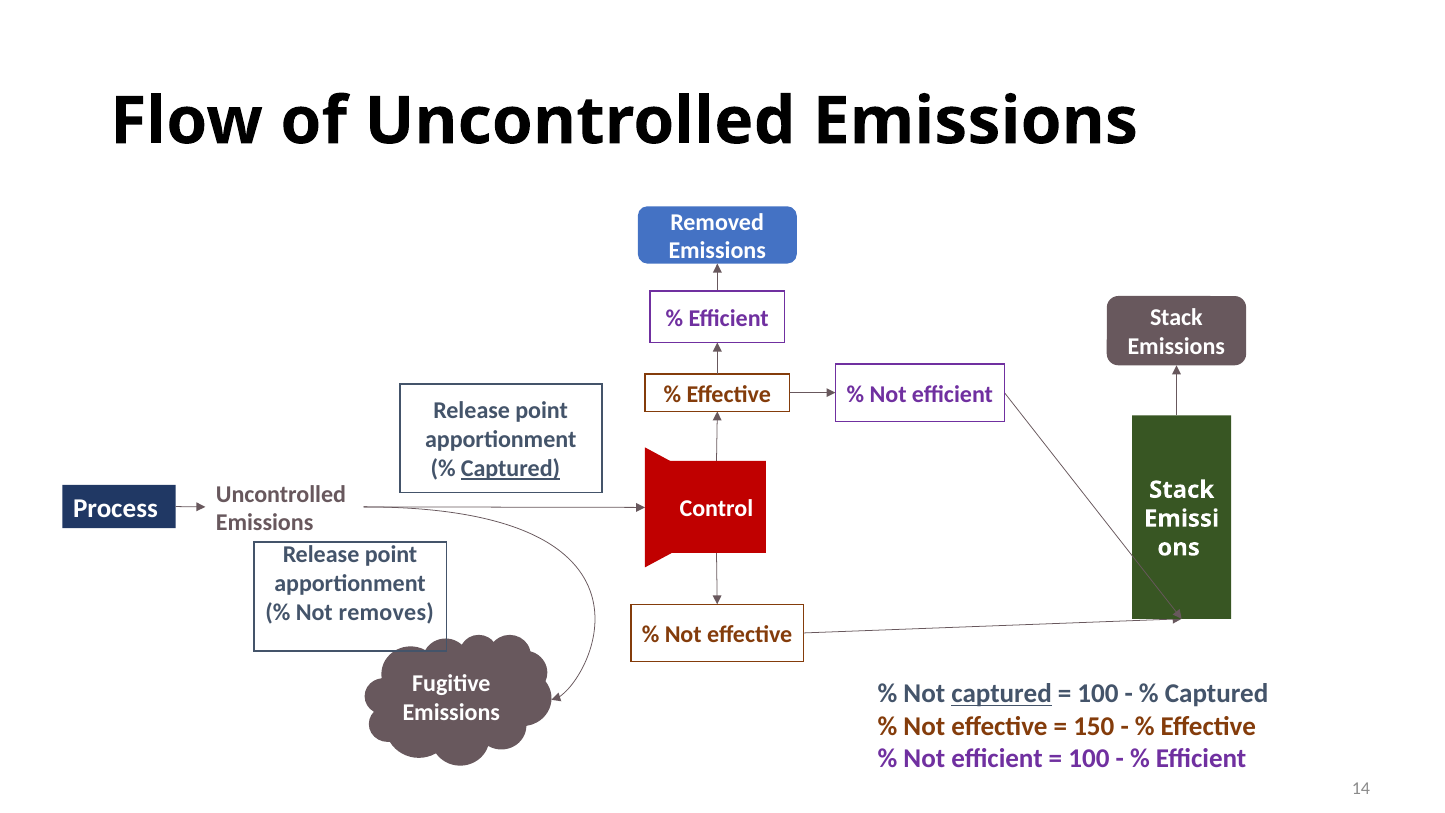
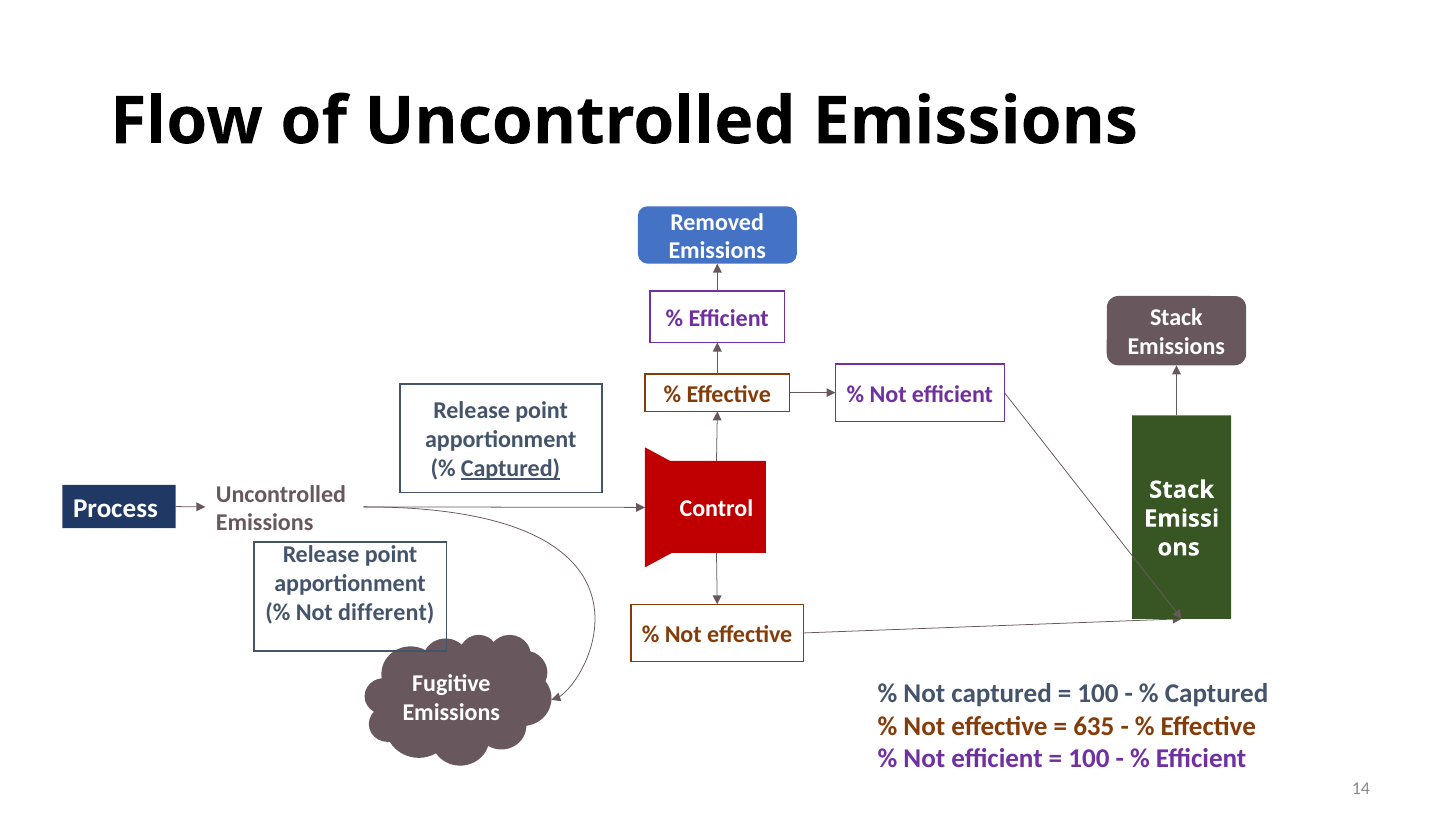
removes: removes -> different
captured at (1002, 694) underline: present -> none
150: 150 -> 635
